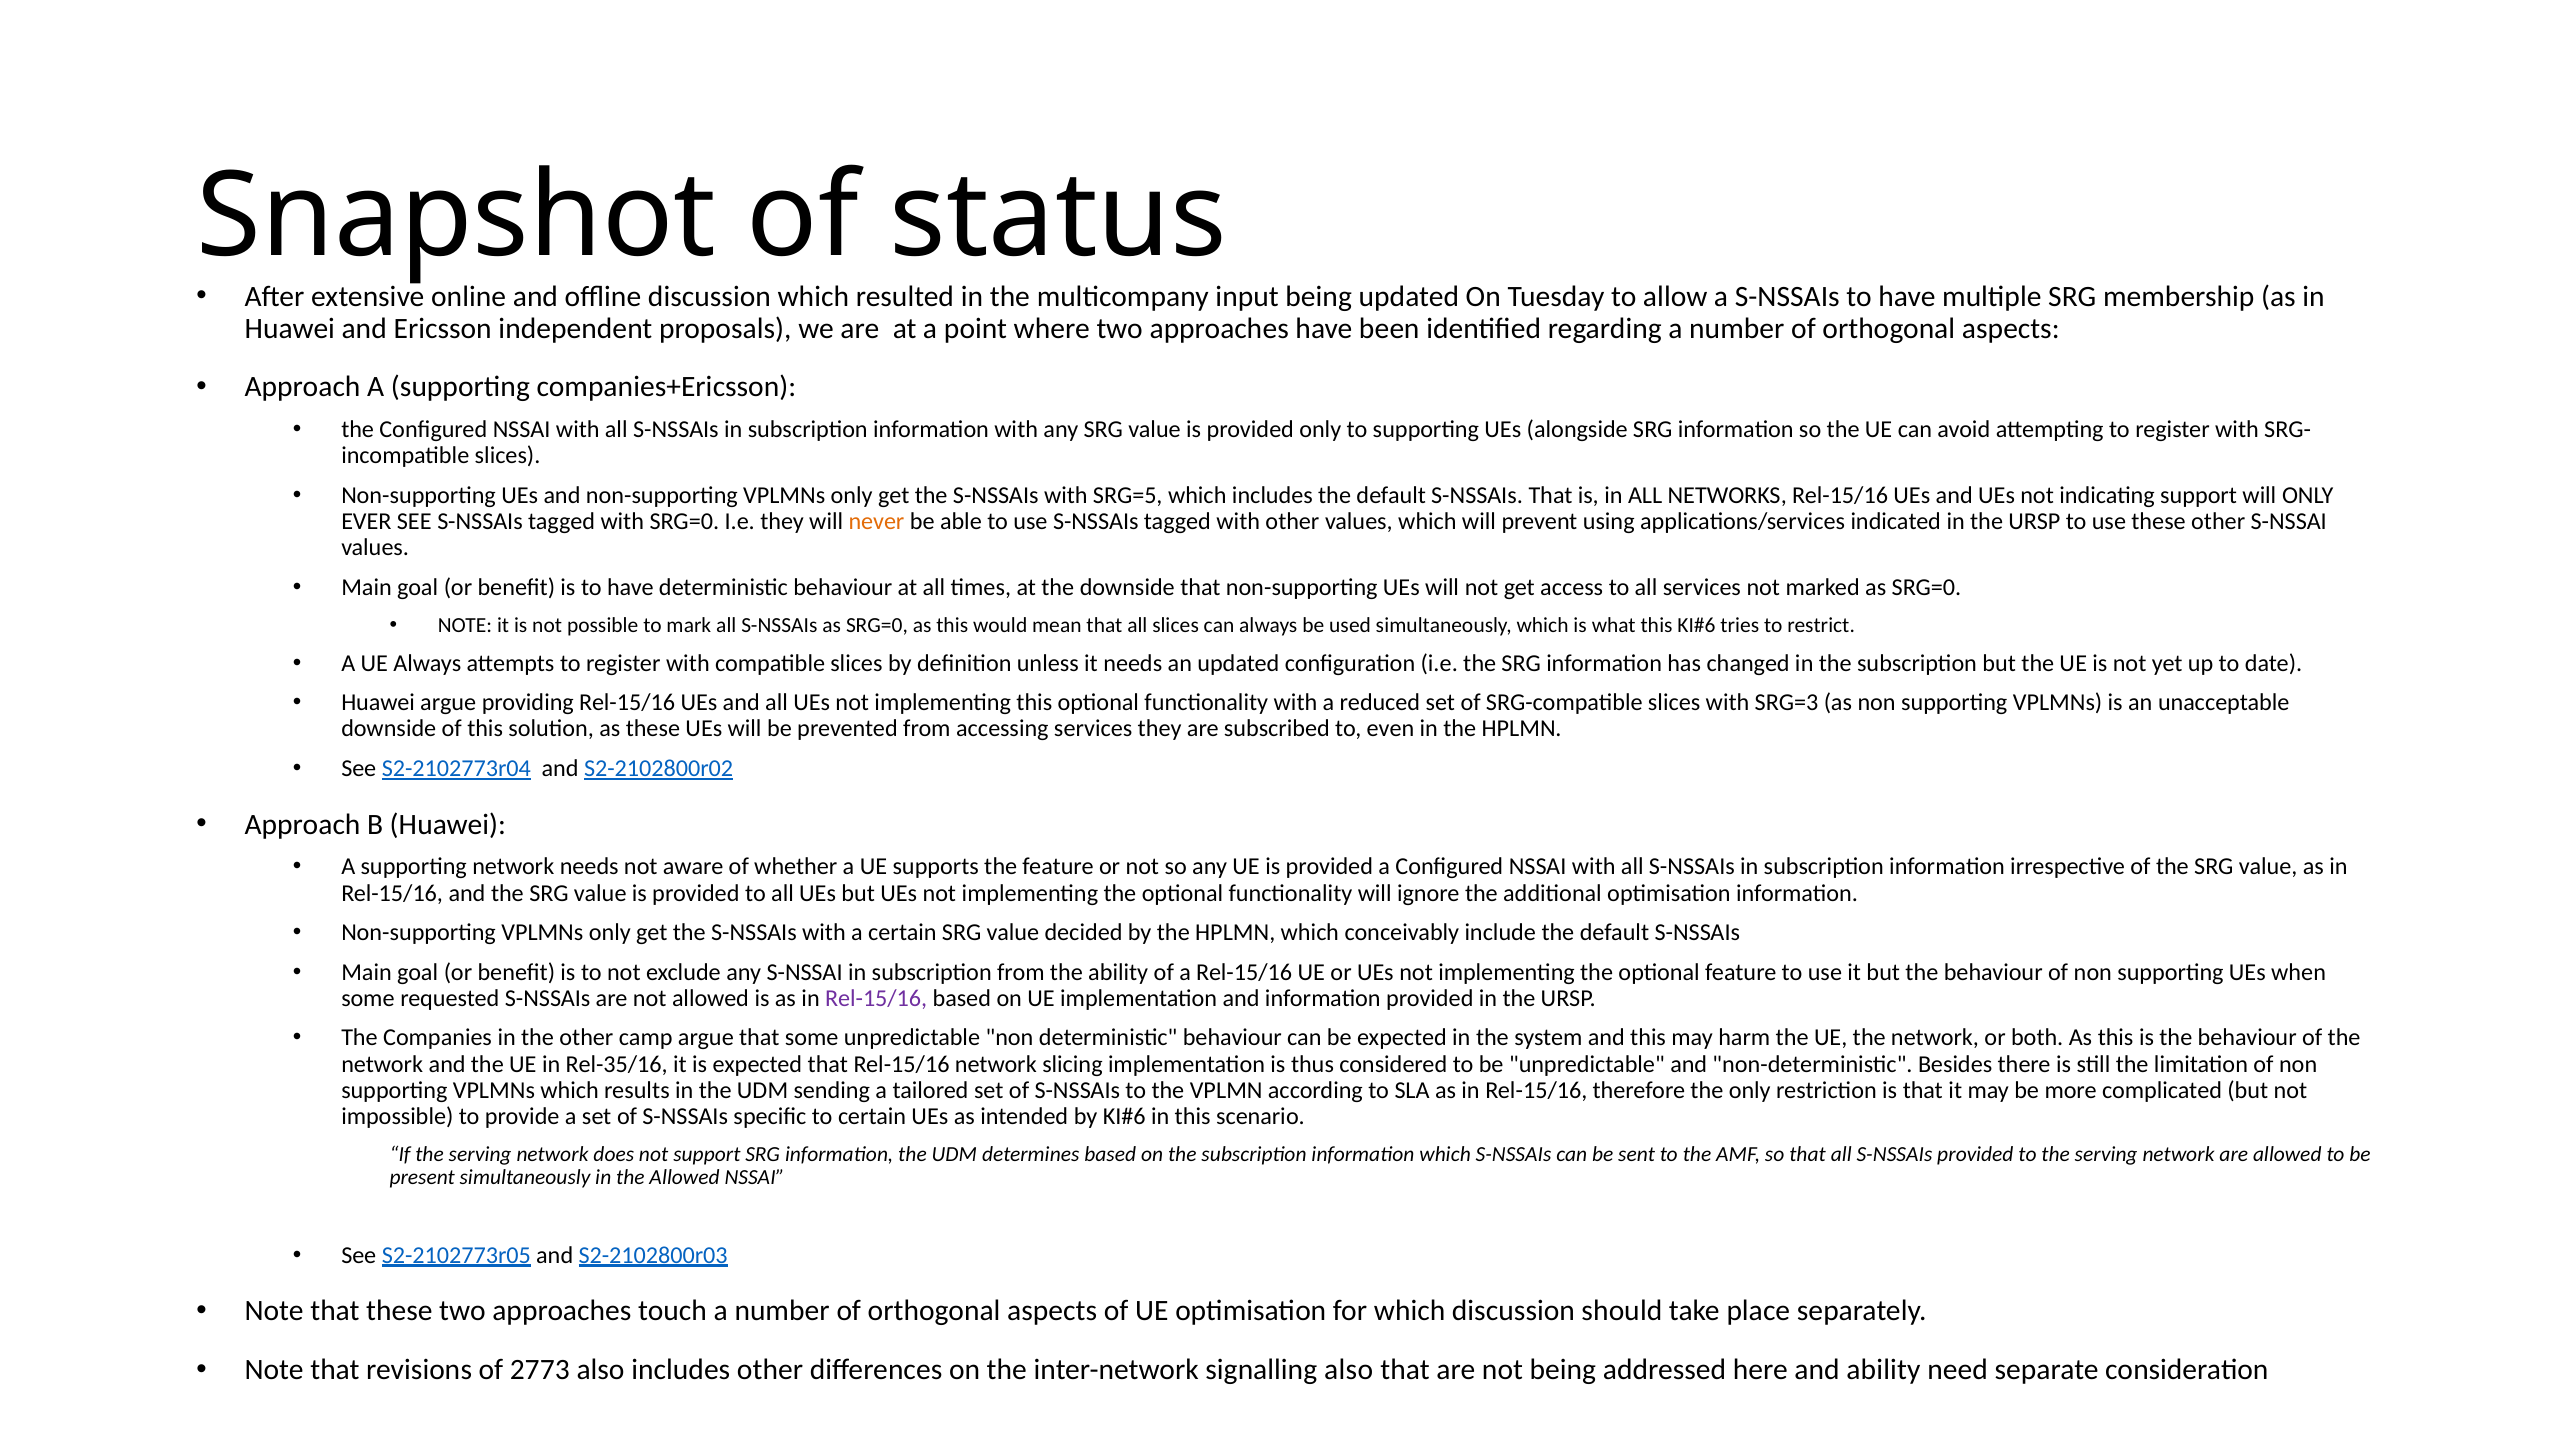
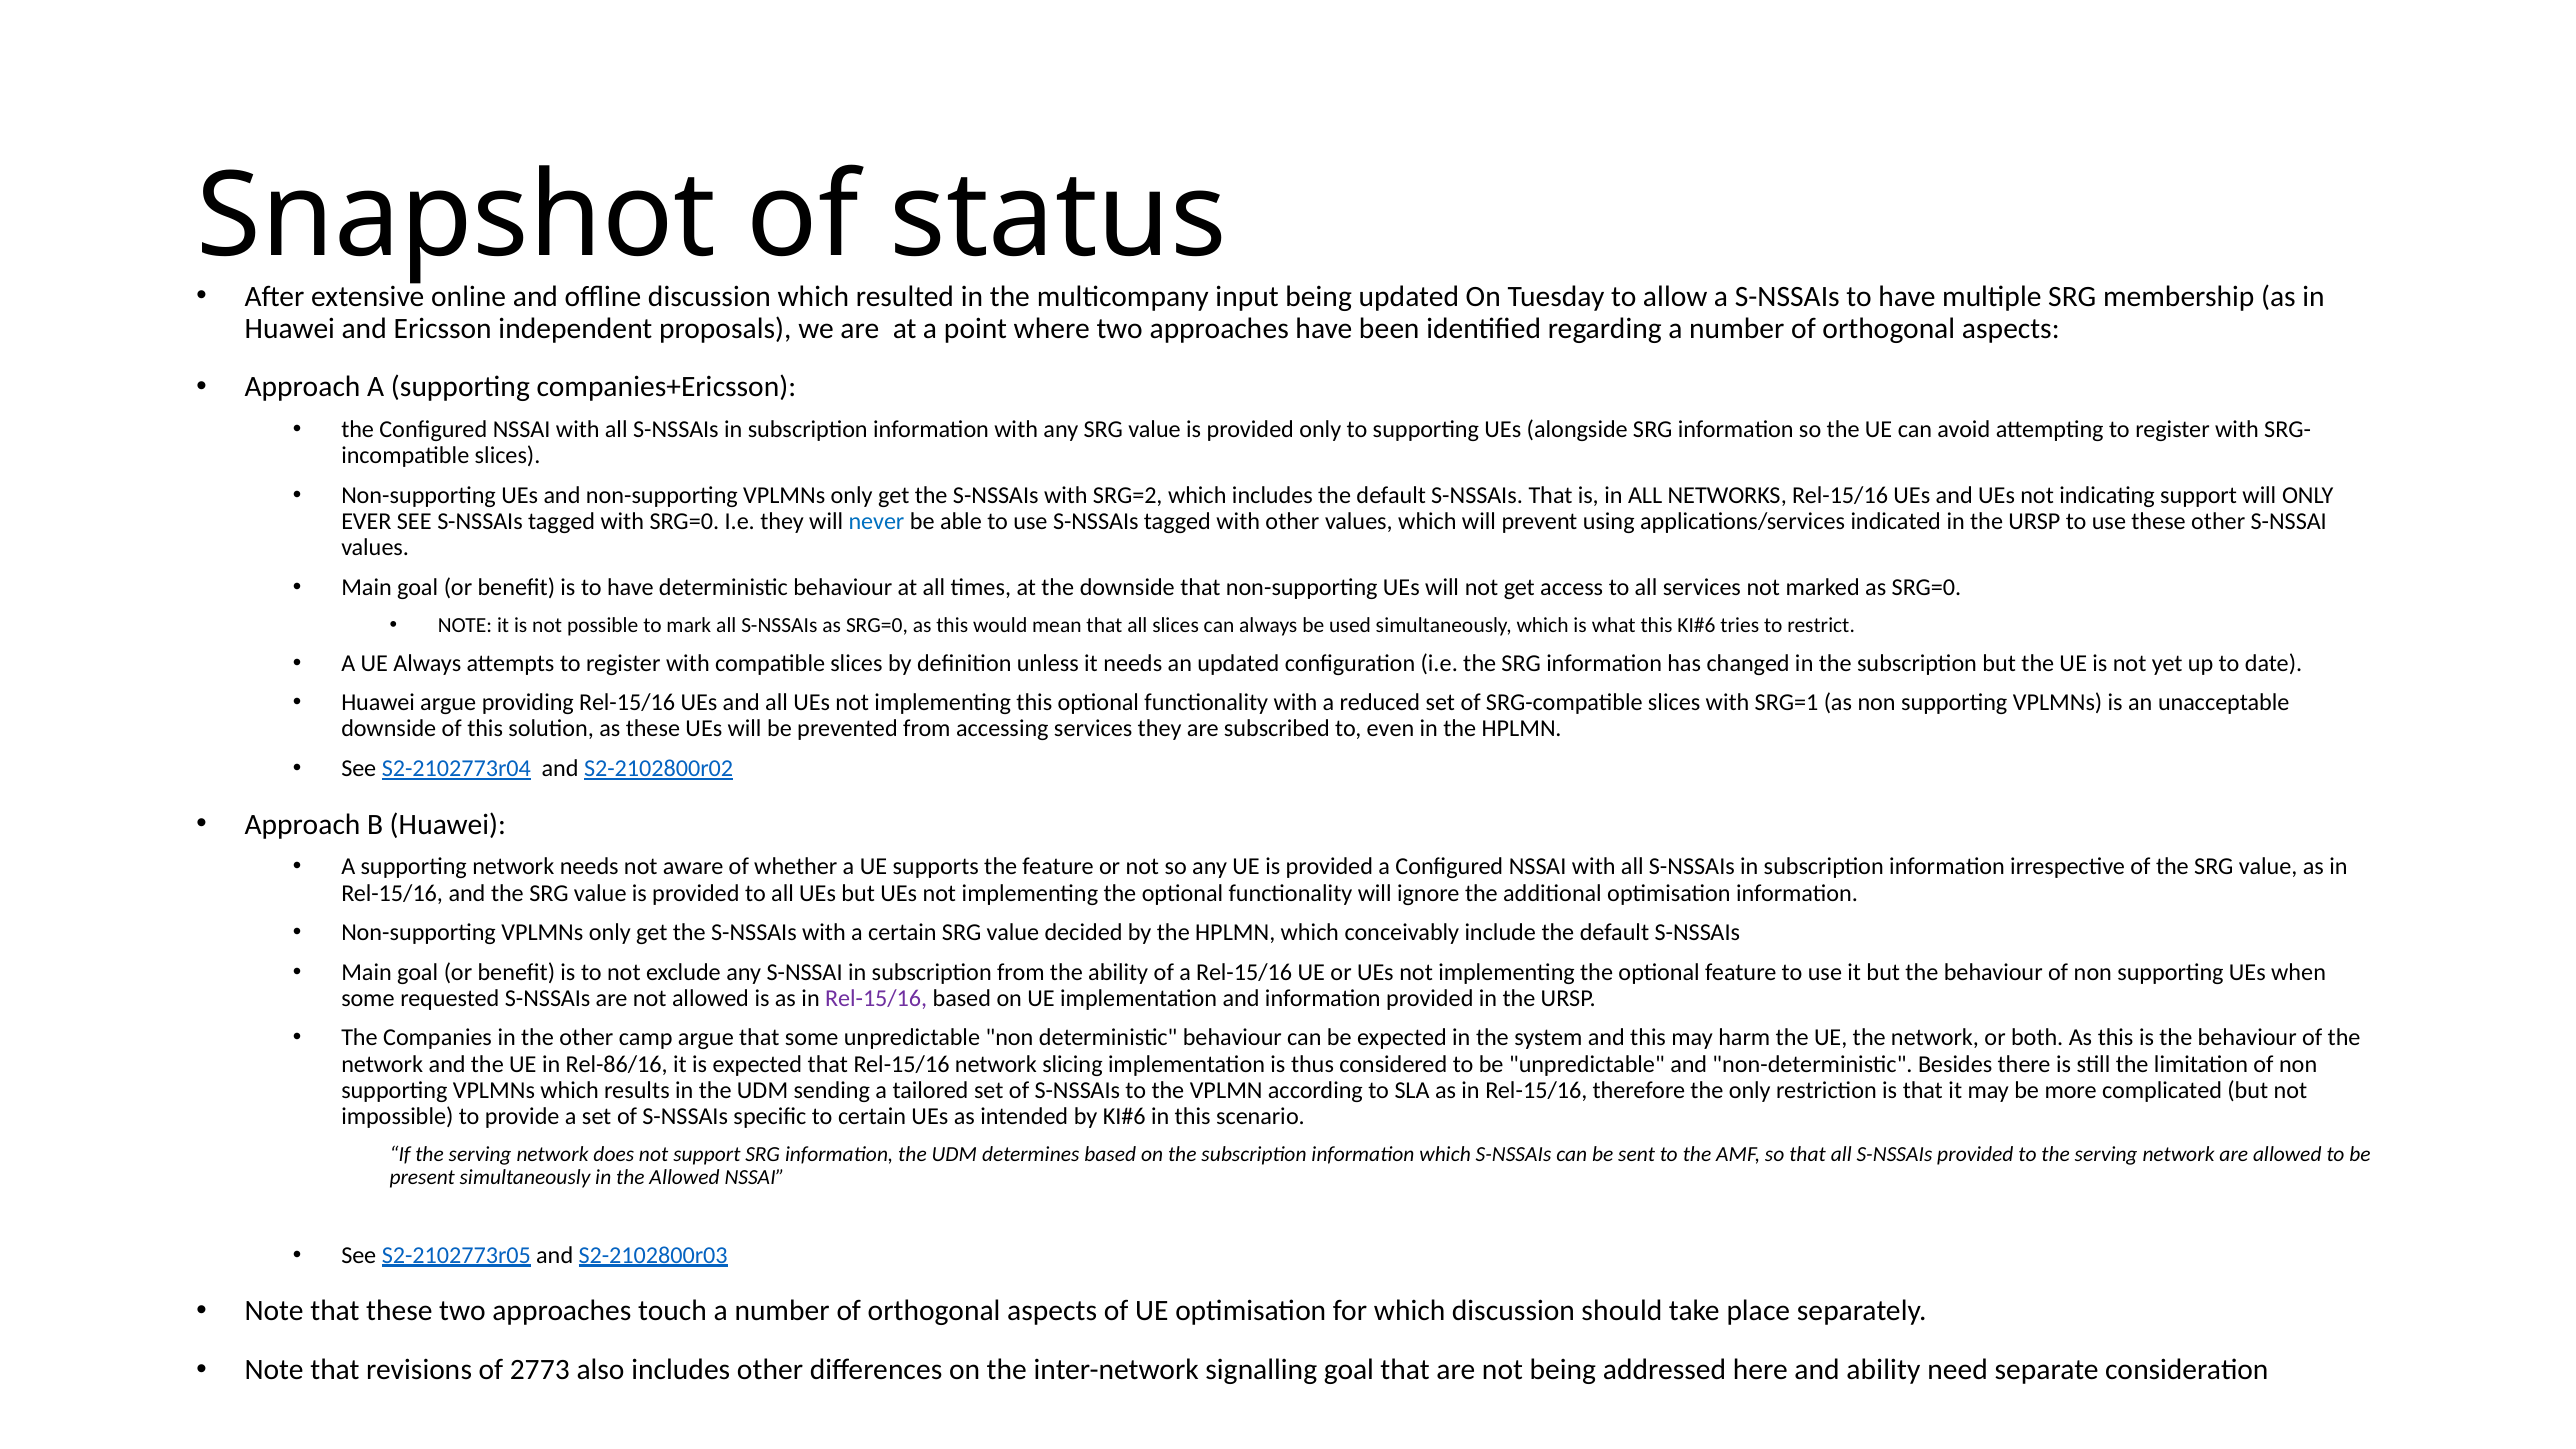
SRG=5: SRG=5 -> SRG=2
never colour: orange -> blue
SRG=3: SRG=3 -> SRG=1
Rel-35/16: Rel-35/16 -> Rel-86/16
signalling also: also -> goal
